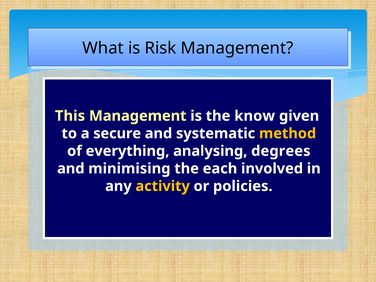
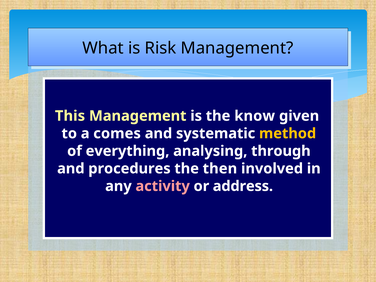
secure: secure -> comes
degrees: degrees -> through
minimising: minimising -> procedures
each: each -> then
activity colour: yellow -> pink
policies: policies -> address
